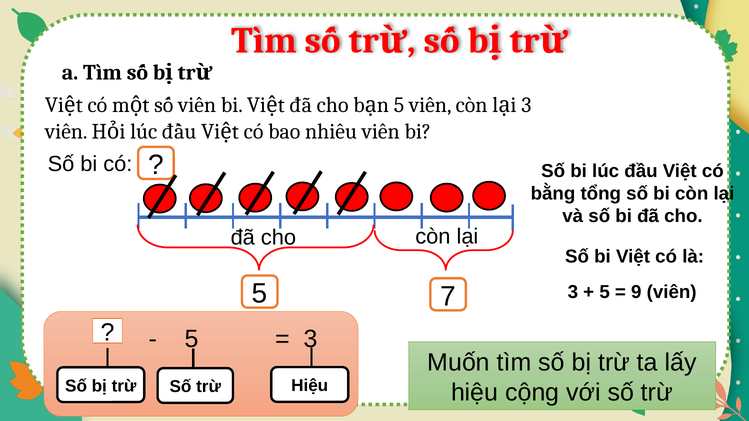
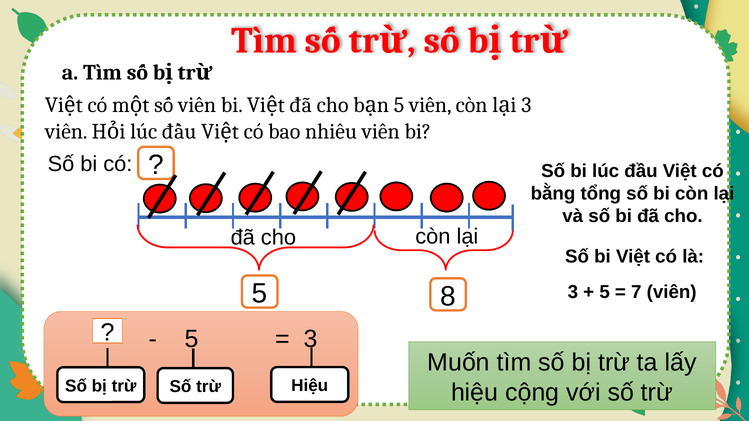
7: 7 -> 8
9: 9 -> 7
